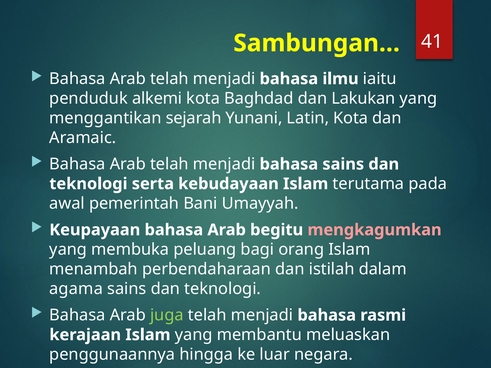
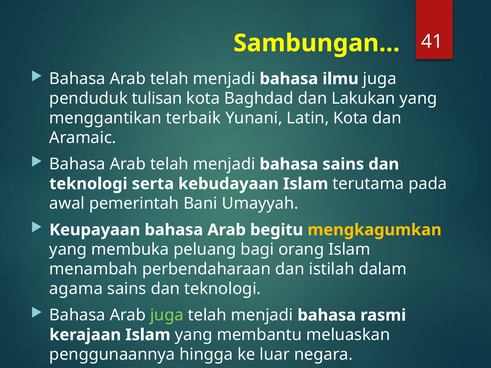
ilmu iaitu: iaitu -> juga
alkemi: alkemi -> tulisan
sejarah: sejarah -> terbaik
mengkagumkan colour: pink -> yellow
